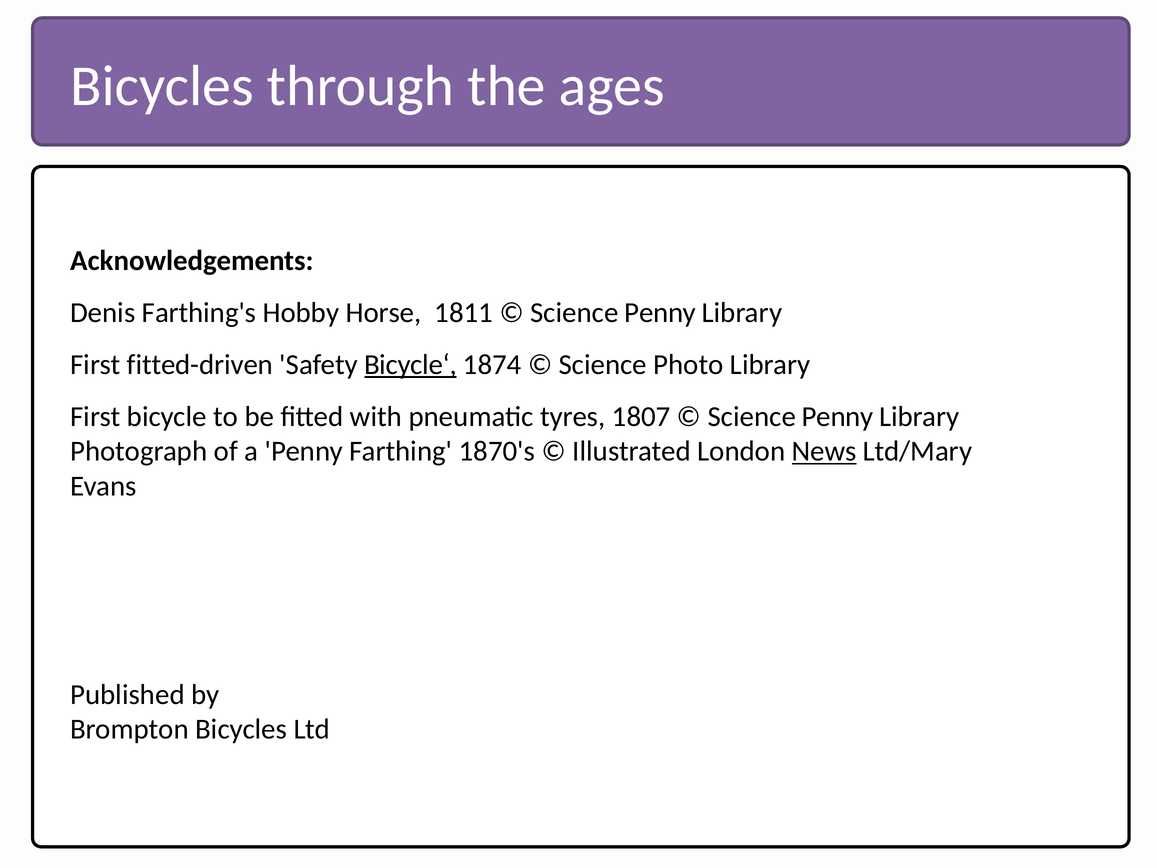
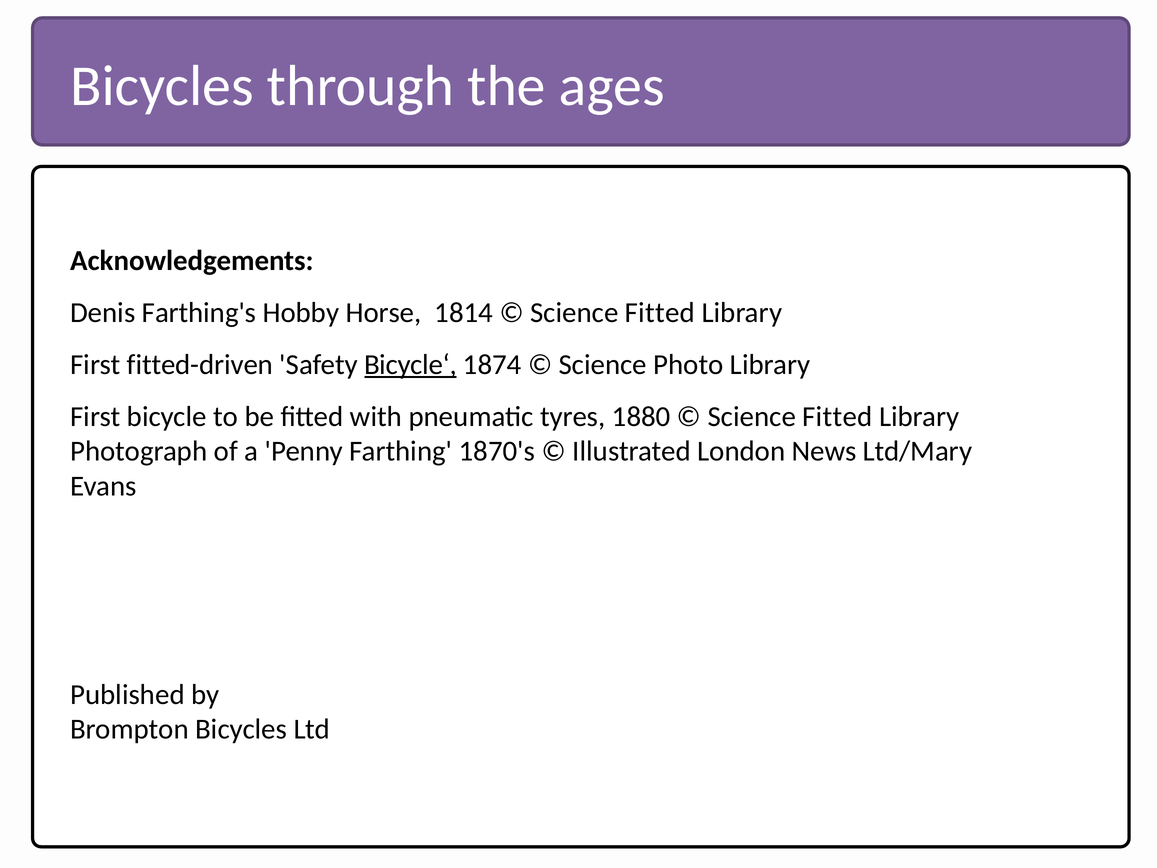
1811: 1811 -> 1814
Penny at (660, 312): Penny -> Fitted
1807: 1807 -> 1880
Penny at (838, 417): Penny -> Fitted
News underline: present -> none
